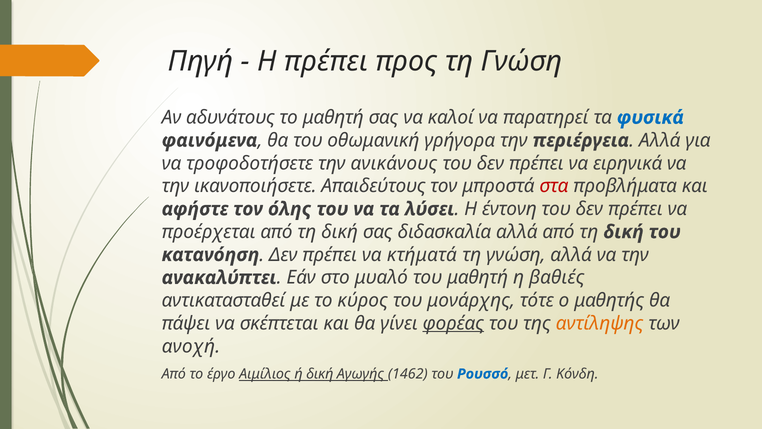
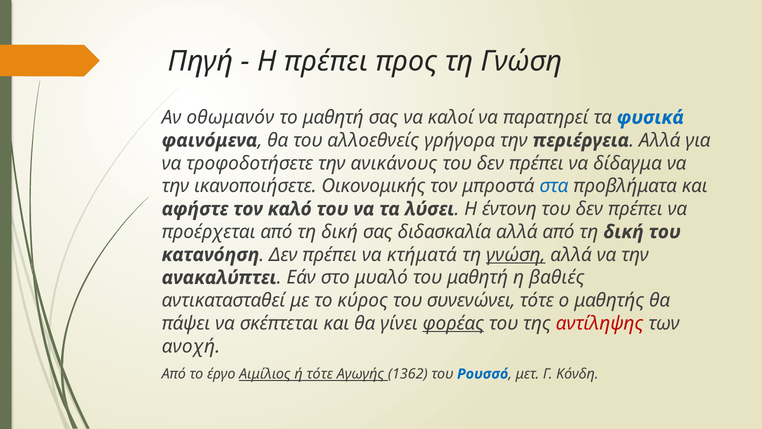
αδυνάτους: αδυνάτους -> οθωμανόν
οθωμανική: οθωμανική -> αλλοεθνείς
ειρηνικά: ειρηνικά -> δίδαγμα
Απαιδεύτους: Απαιδεύτους -> Οικονομικής
στα colour: red -> blue
όλης: όλης -> καλό
γνώση at (516, 255) underline: none -> present
μονάρχης: μονάρχης -> συνενώνει
αντίληψης colour: orange -> red
ή δική: δική -> τότε
1462: 1462 -> 1362
